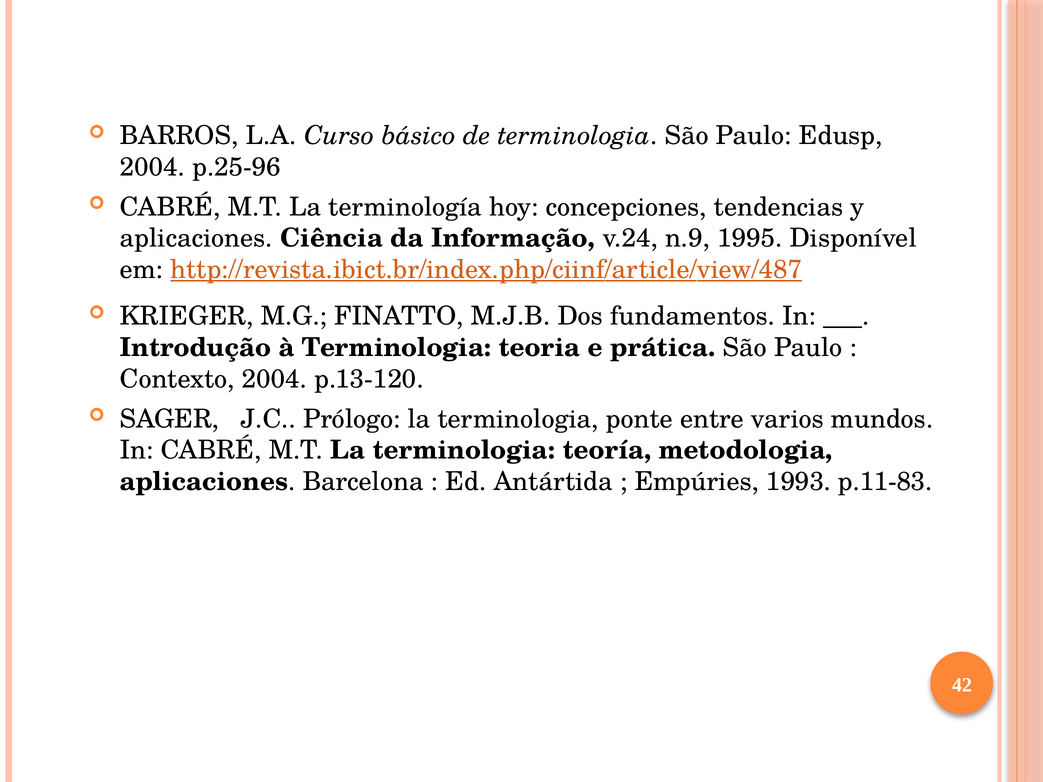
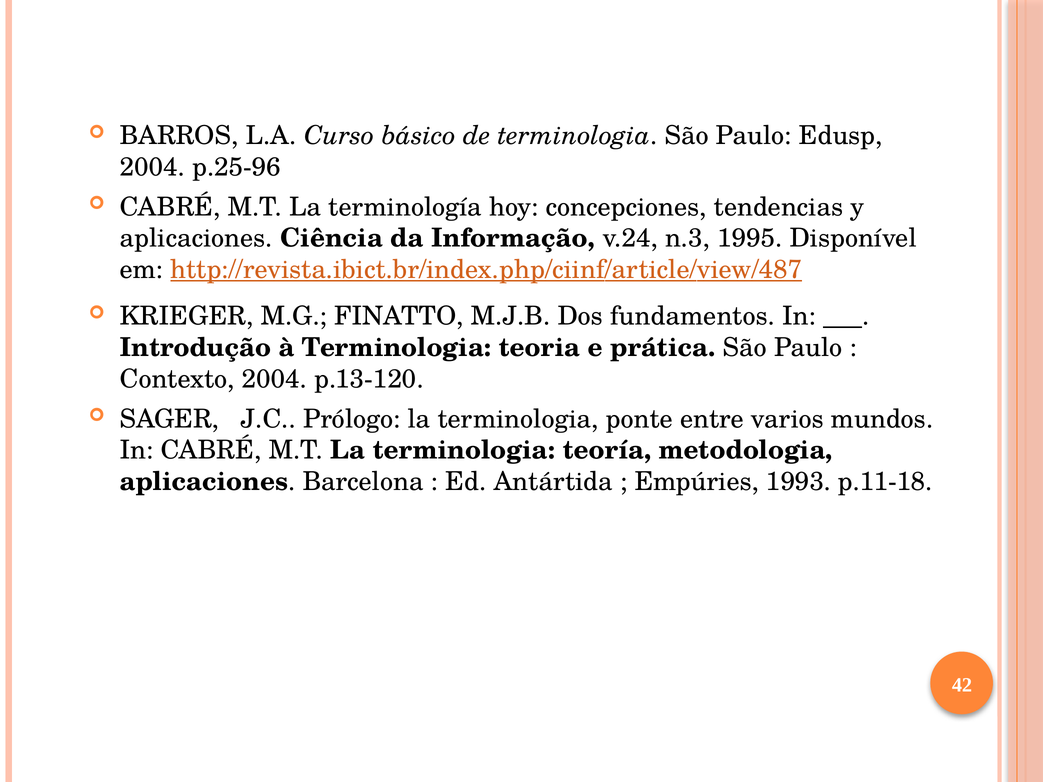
n.9: n.9 -> n.3
p.11-83: p.11-83 -> p.11-18
